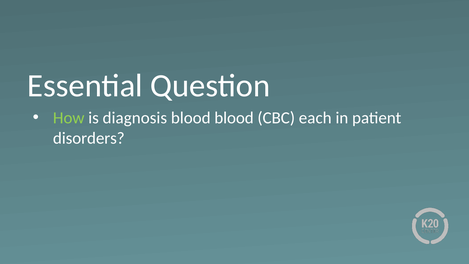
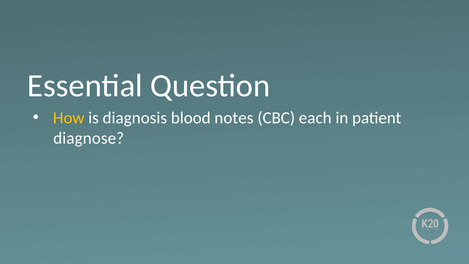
How colour: light green -> yellow
blood blood: blood -> notes
disorders: disorders -> diagnose
